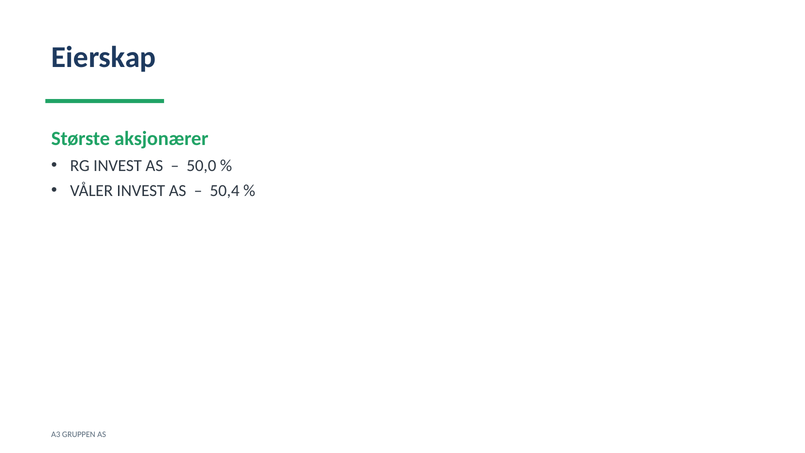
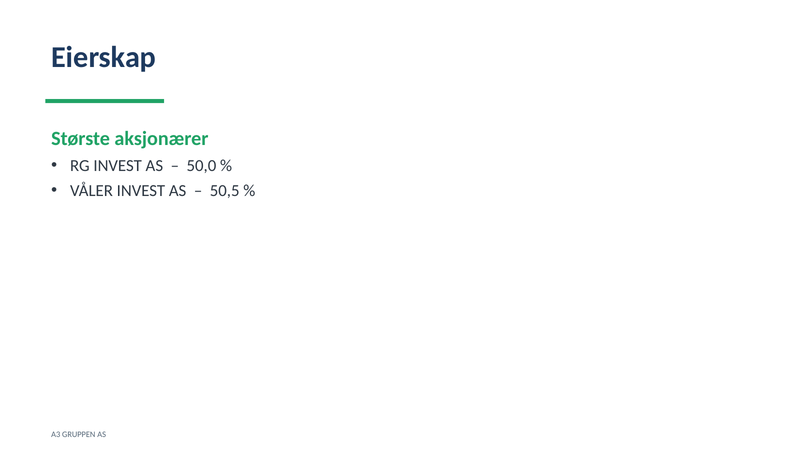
50,4: 50,4 -> 50,5
